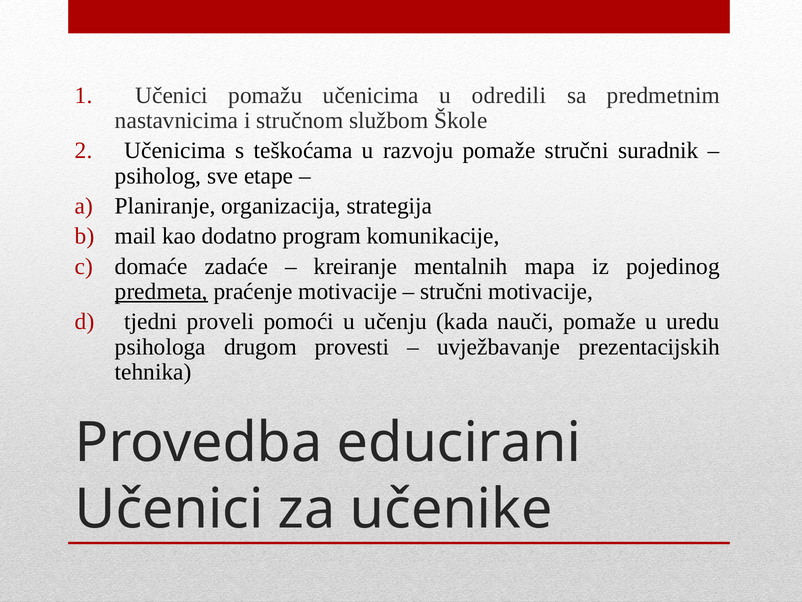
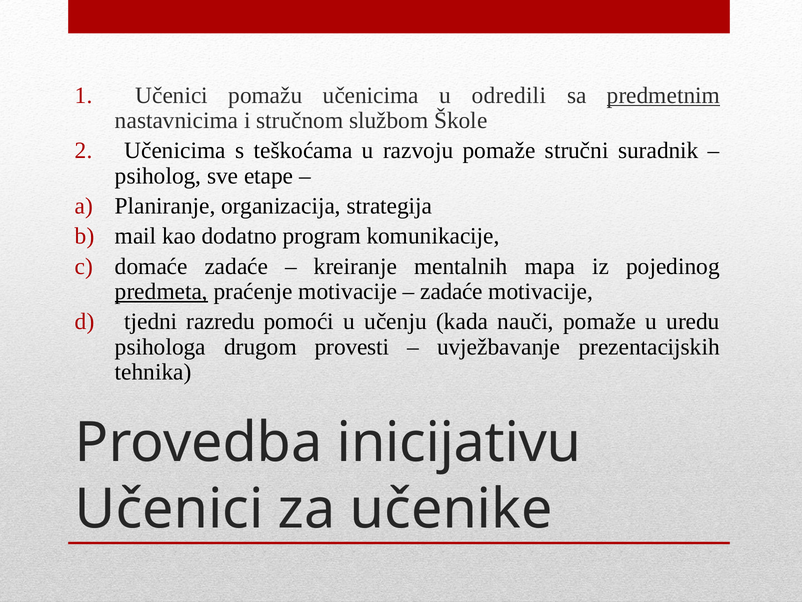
predmetnim underline: none -> present
stručni at (452, 291): stručni -> zadaće
proveli: proveli -> razredu
educirani: educirani -> inicijativu
